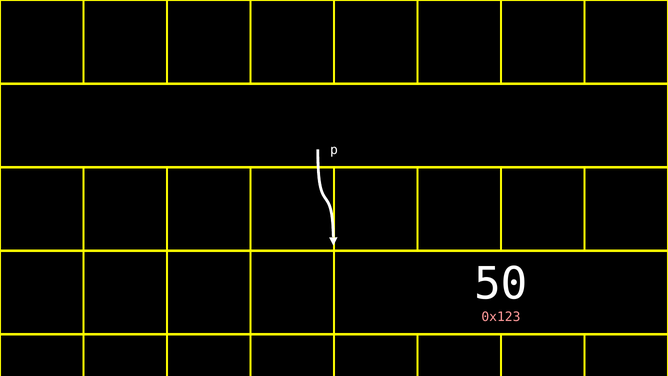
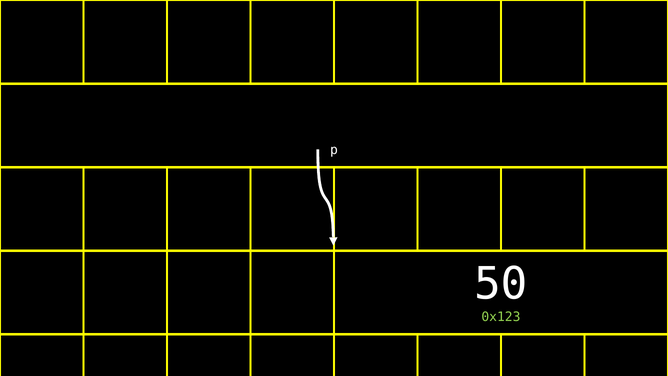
0x123 colour: pink -> light green
